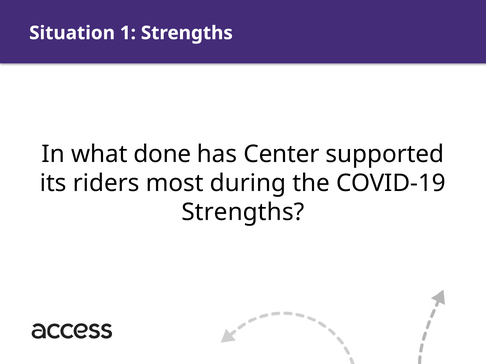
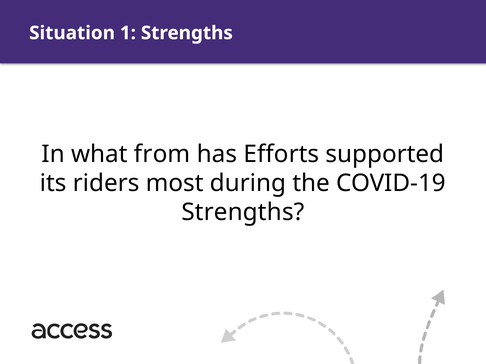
done: done -> from
Center: Center -> Efforts
